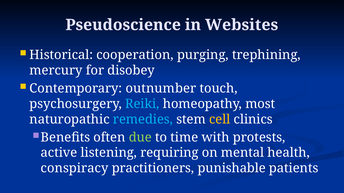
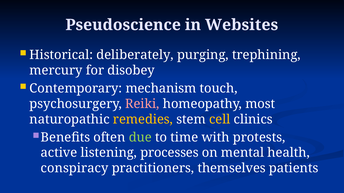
cooperation: cooperation -> deliberately
outnumber: outnumber -> mechanism
Reiki colour: light blue -> pink
remedies colour: light blue -> yellow
requiring: requiring -> processes
punishable: punishable -> themselves
